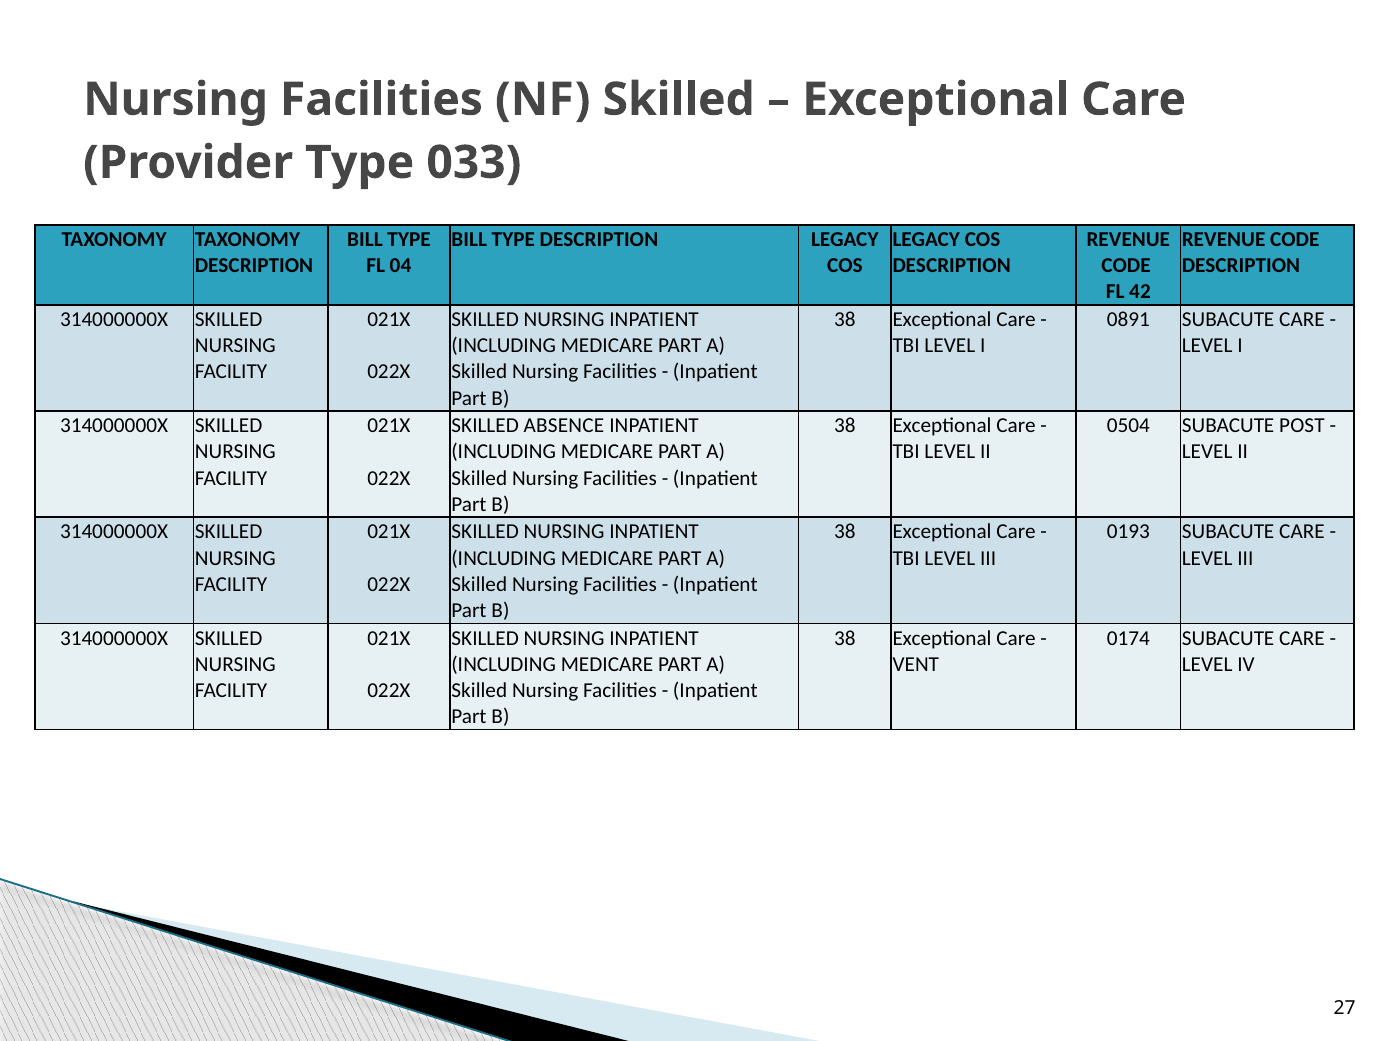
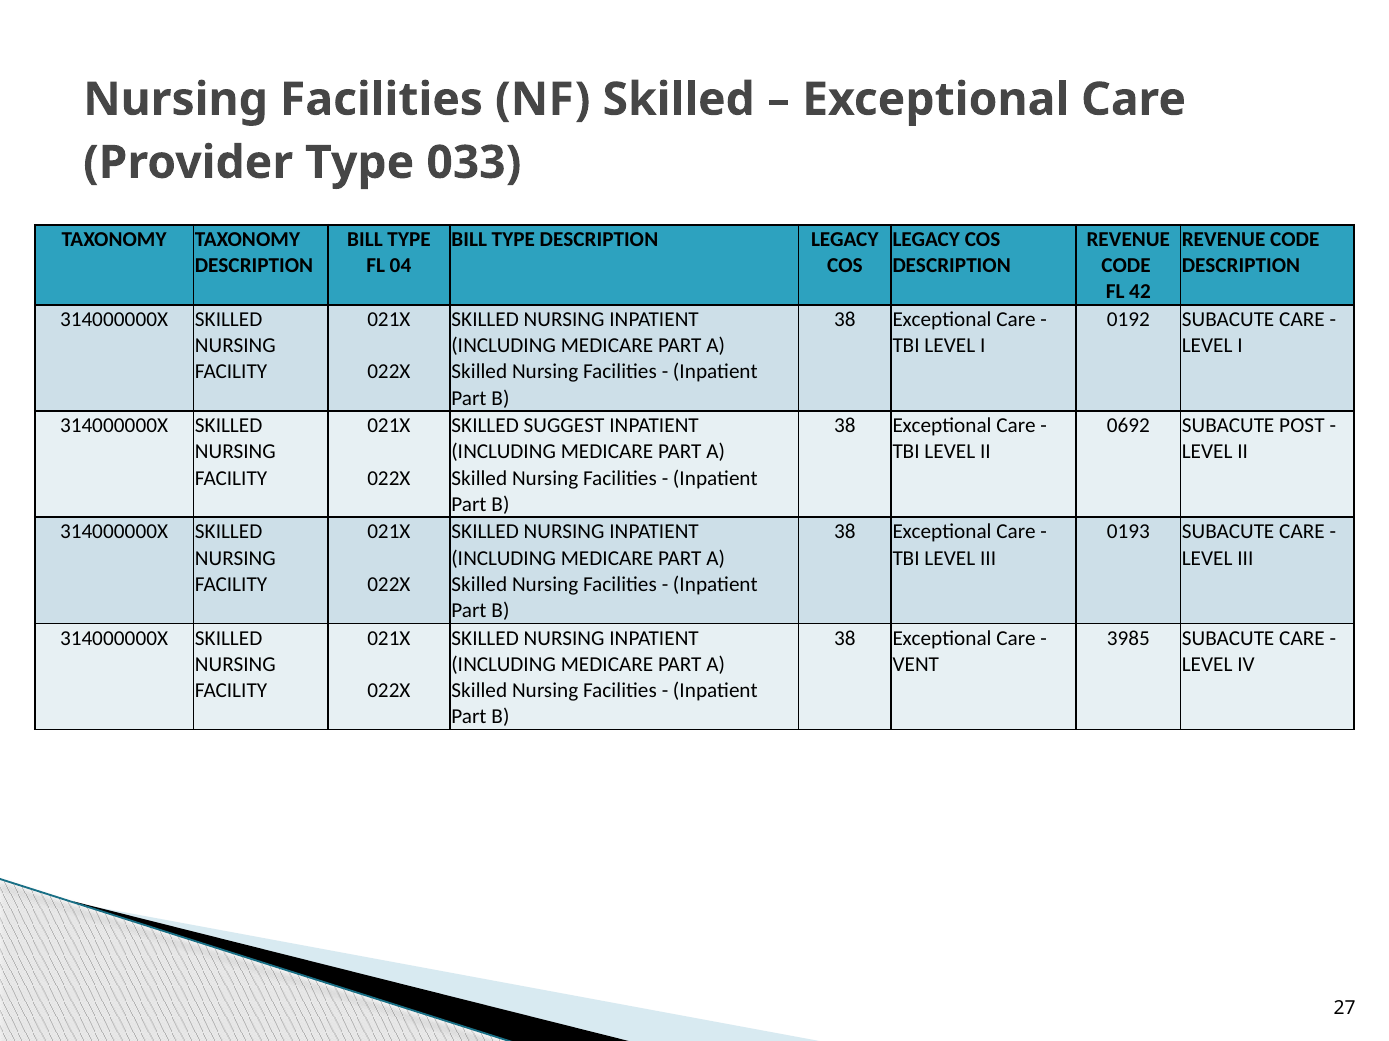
0891: 0891 -> 0192
ABSENCE: ABSENCE -> SUGGEST
0504: 0504 -> 0692
0174: 0174 -> 3985
